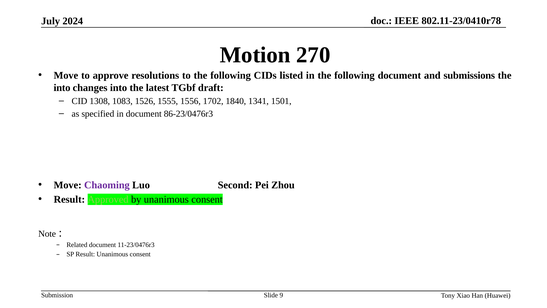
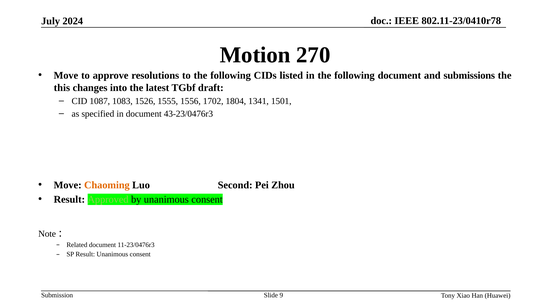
into at (62, 88): into -> this
1308: 1308 -> 1087
1840: 1840 -> 1804
86-23/0476r3: 86-23/0476r3 -> 43-23/0476r3
Chaoming colour: purple -> orange
